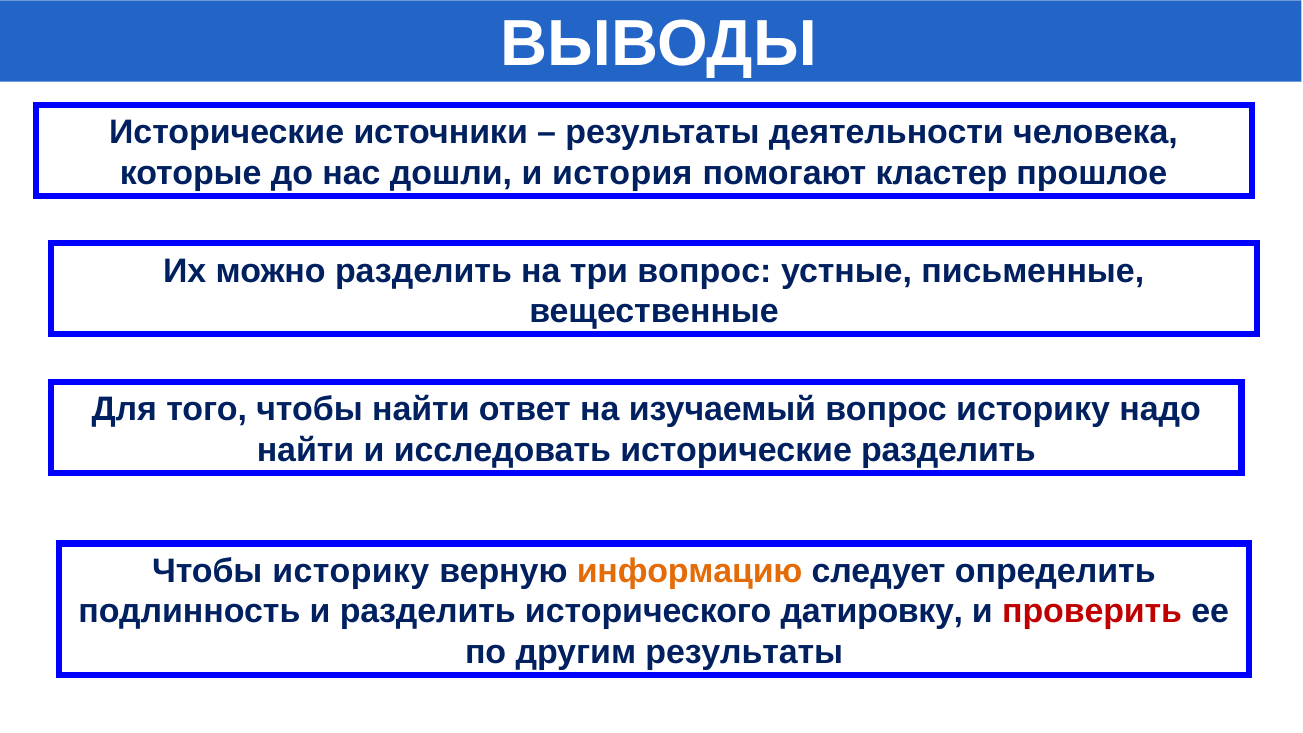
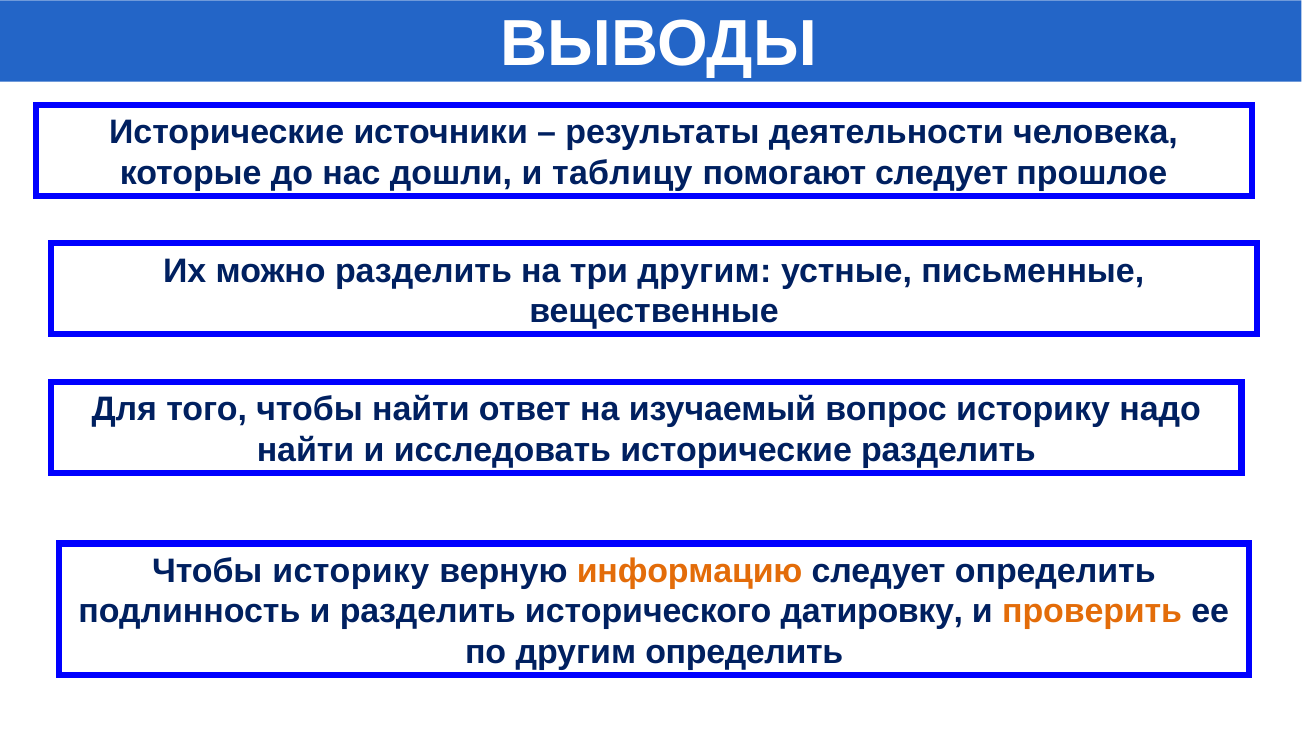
история: история -> таблицу
помогают кластер: кластер -> следует
три вопрос: вопрос -> другим
проверить colour: red -> orange
другим результаты: результаты -> определить
